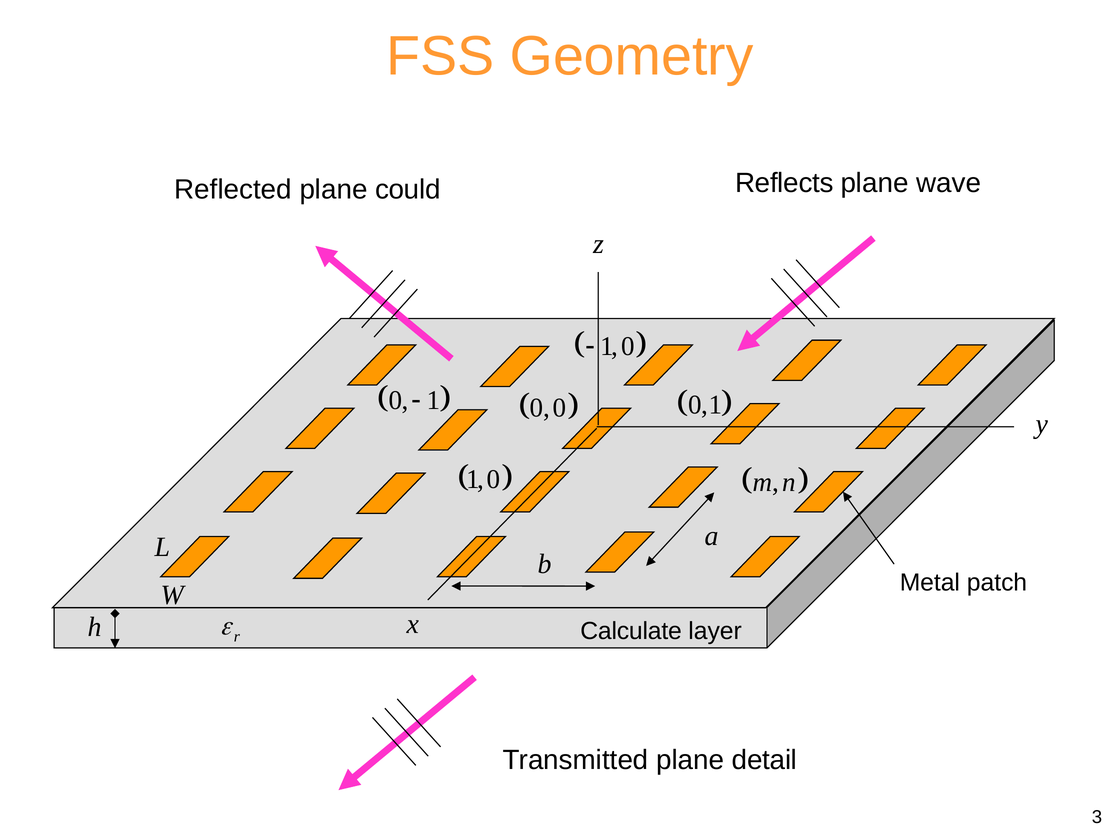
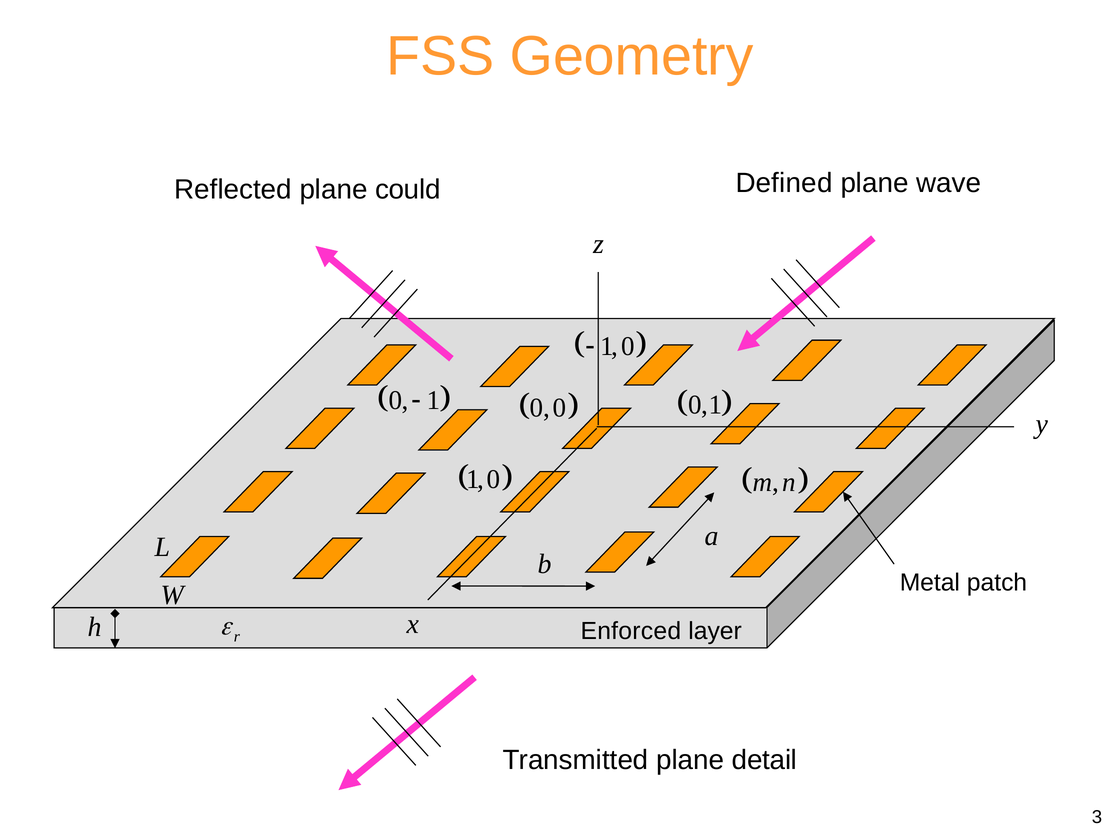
Reflects: Reflects -> Defined
Calculate: Calculate -> Enforced
